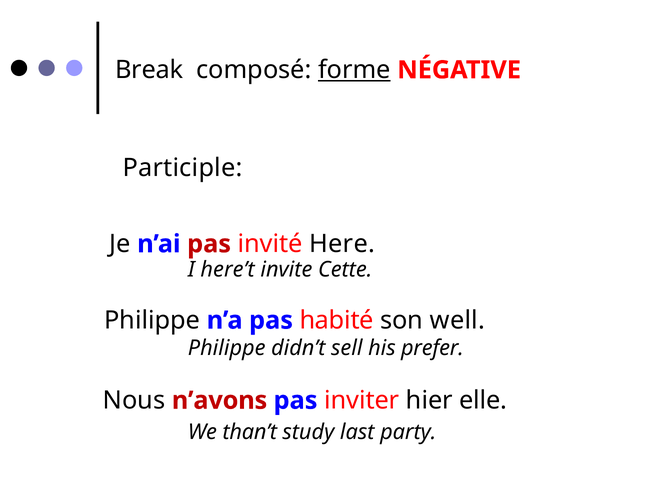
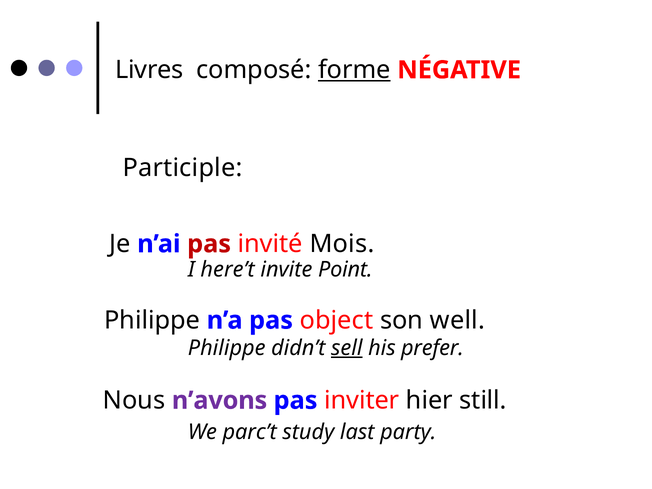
Break: Break -> Livres
Here: Here -> Mois
Cette: Cette -> Point
habité: habité -> object
sell underline: none -> present
n’avons colour: red -> purple
elle: elle -> still
than’t: than’t -> parc’t
